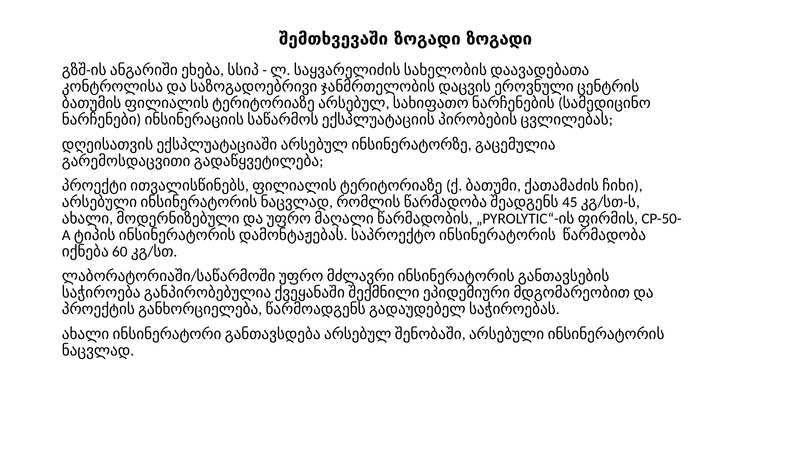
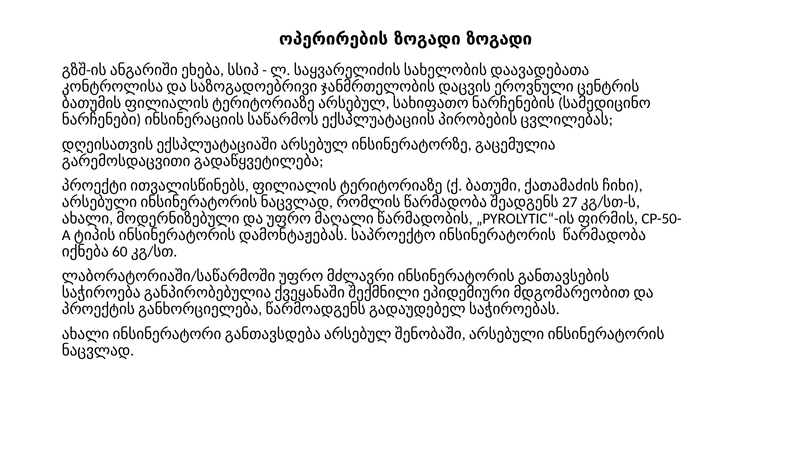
შემთხვევაში: შემთხვევაში -> ოპერირების
45: 45 -> 27
